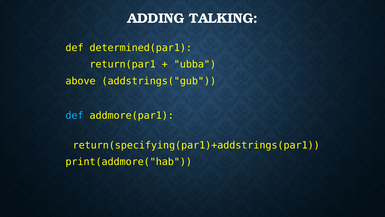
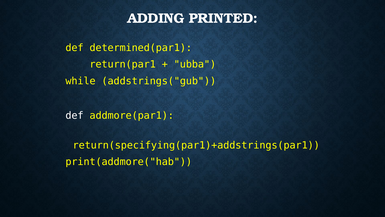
TALKING: TALKING -> PRINTED
above: above -> while
def at (74, 115) colour: light blue -> white
